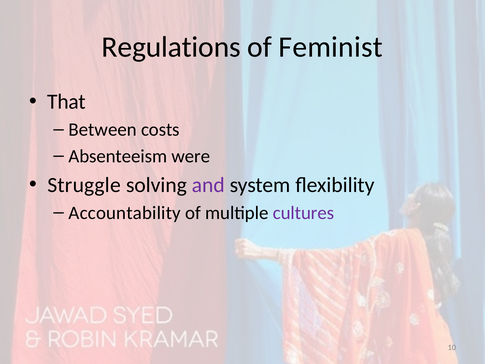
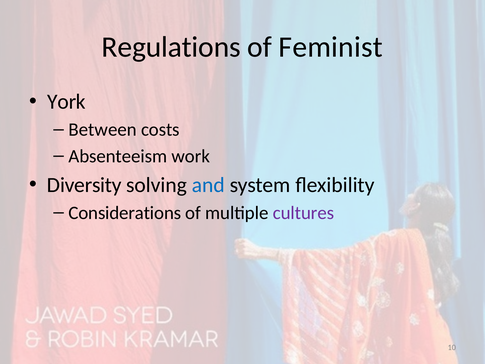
That: That -> York
were: were -> work
Struggle: Struggle -> Diversity
and colour: purple -> blue
Accountability: Accountability -> Considerations
